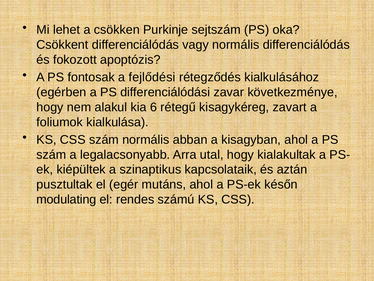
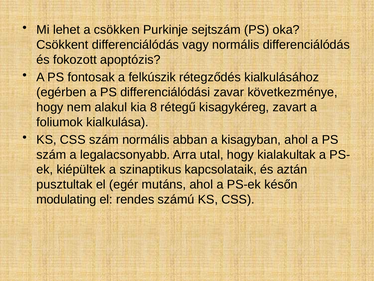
fejlődési: fejlődési -> felkúszik
6: 6 -> 8
